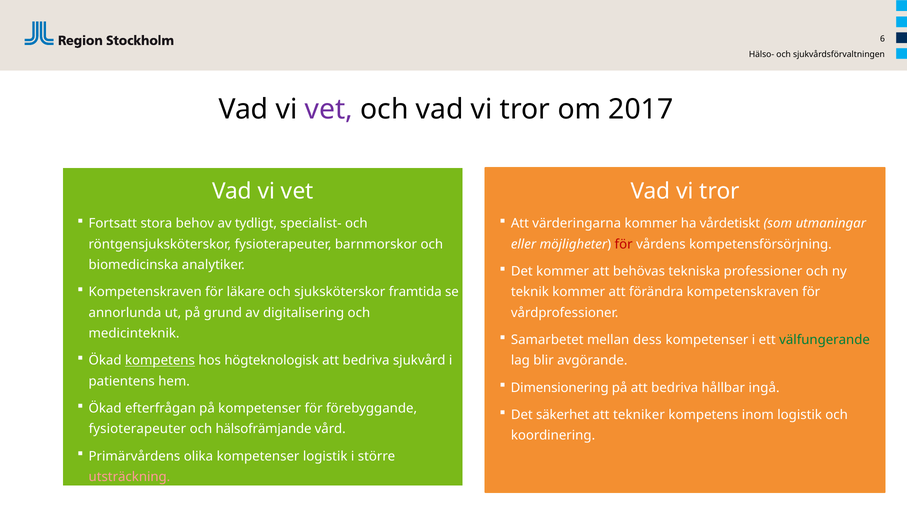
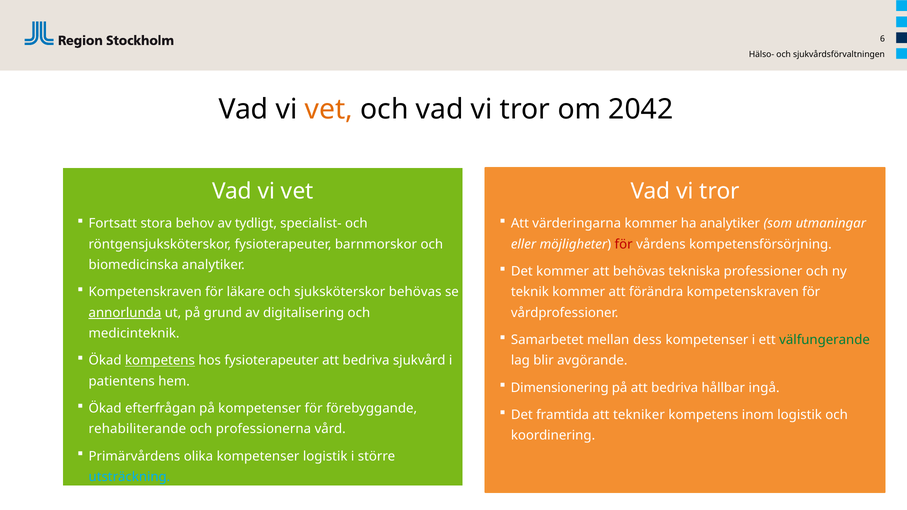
vet at (329, 109) colour: purple -> orange
2017: 2017 -> 2042
ha vårdetiskt: vårdetiskt -> analytiker
sjuksköterskor framtida: framtida -> behövas
annorlunda underline: none -> present
hos högteknologisk: högteknologisk -> fysioterapeuter
säkerhet: säkerhet -> framtida
fysioterapeuter at (137, 429): fysioterapeuter -> rehabiliterande
hälsofrämjande: hälsofrämjande -> professionerna
utsträckning colour: pink -> light blue
